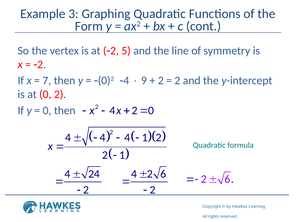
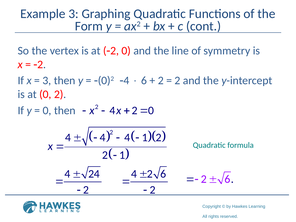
5 at (126, 51): 5 -> 0
7 at (47, 81): 7 -> 3
9 at (144, 81): 9 -> 6
